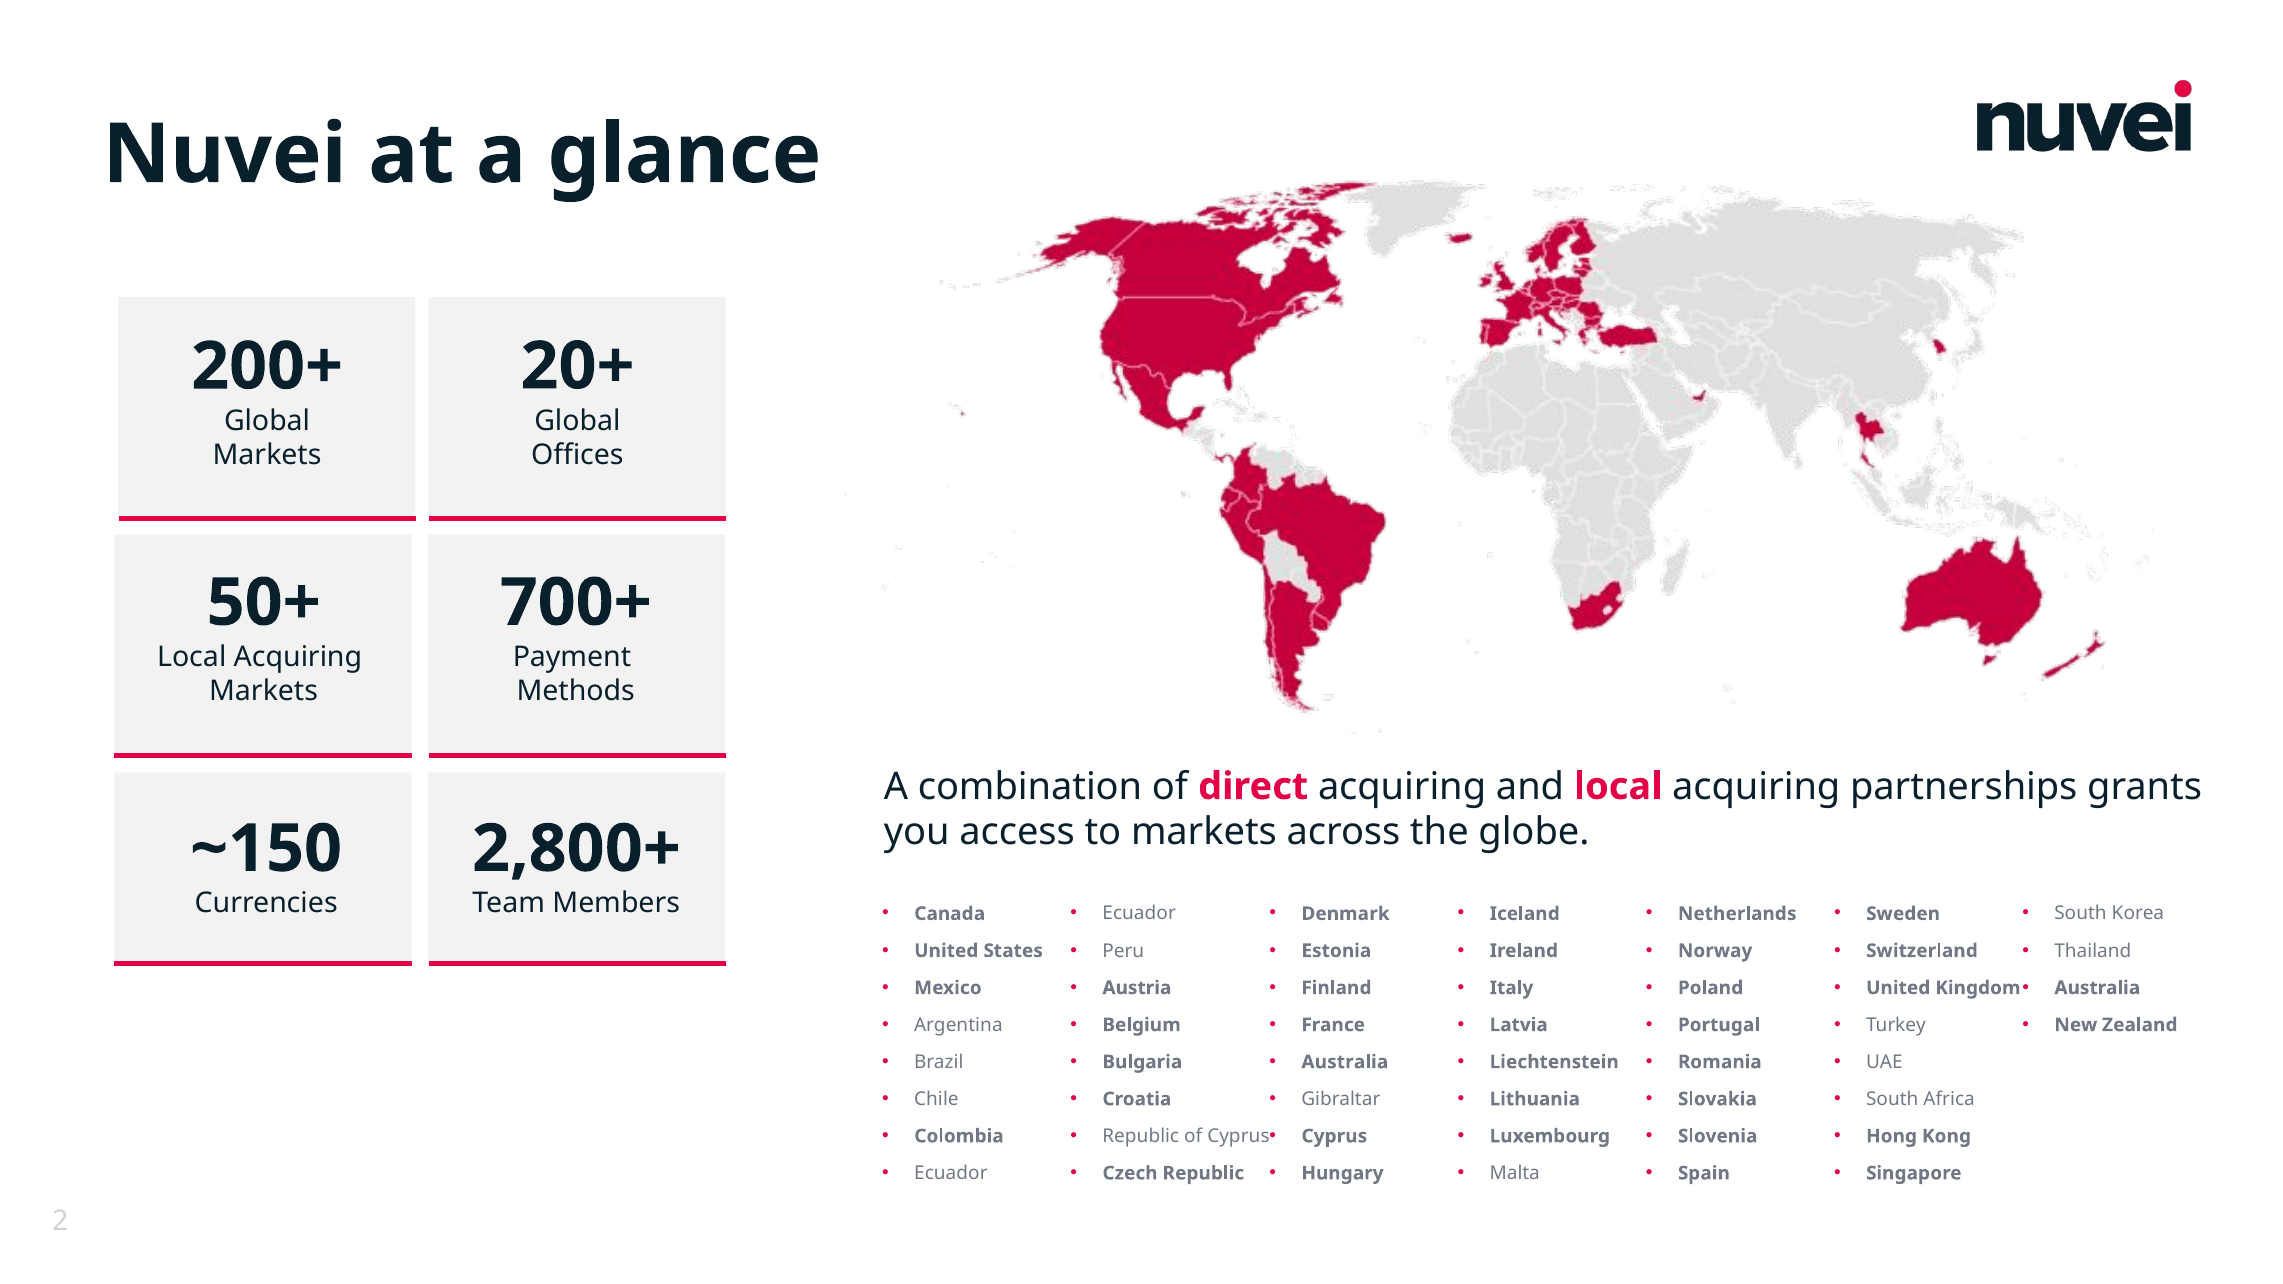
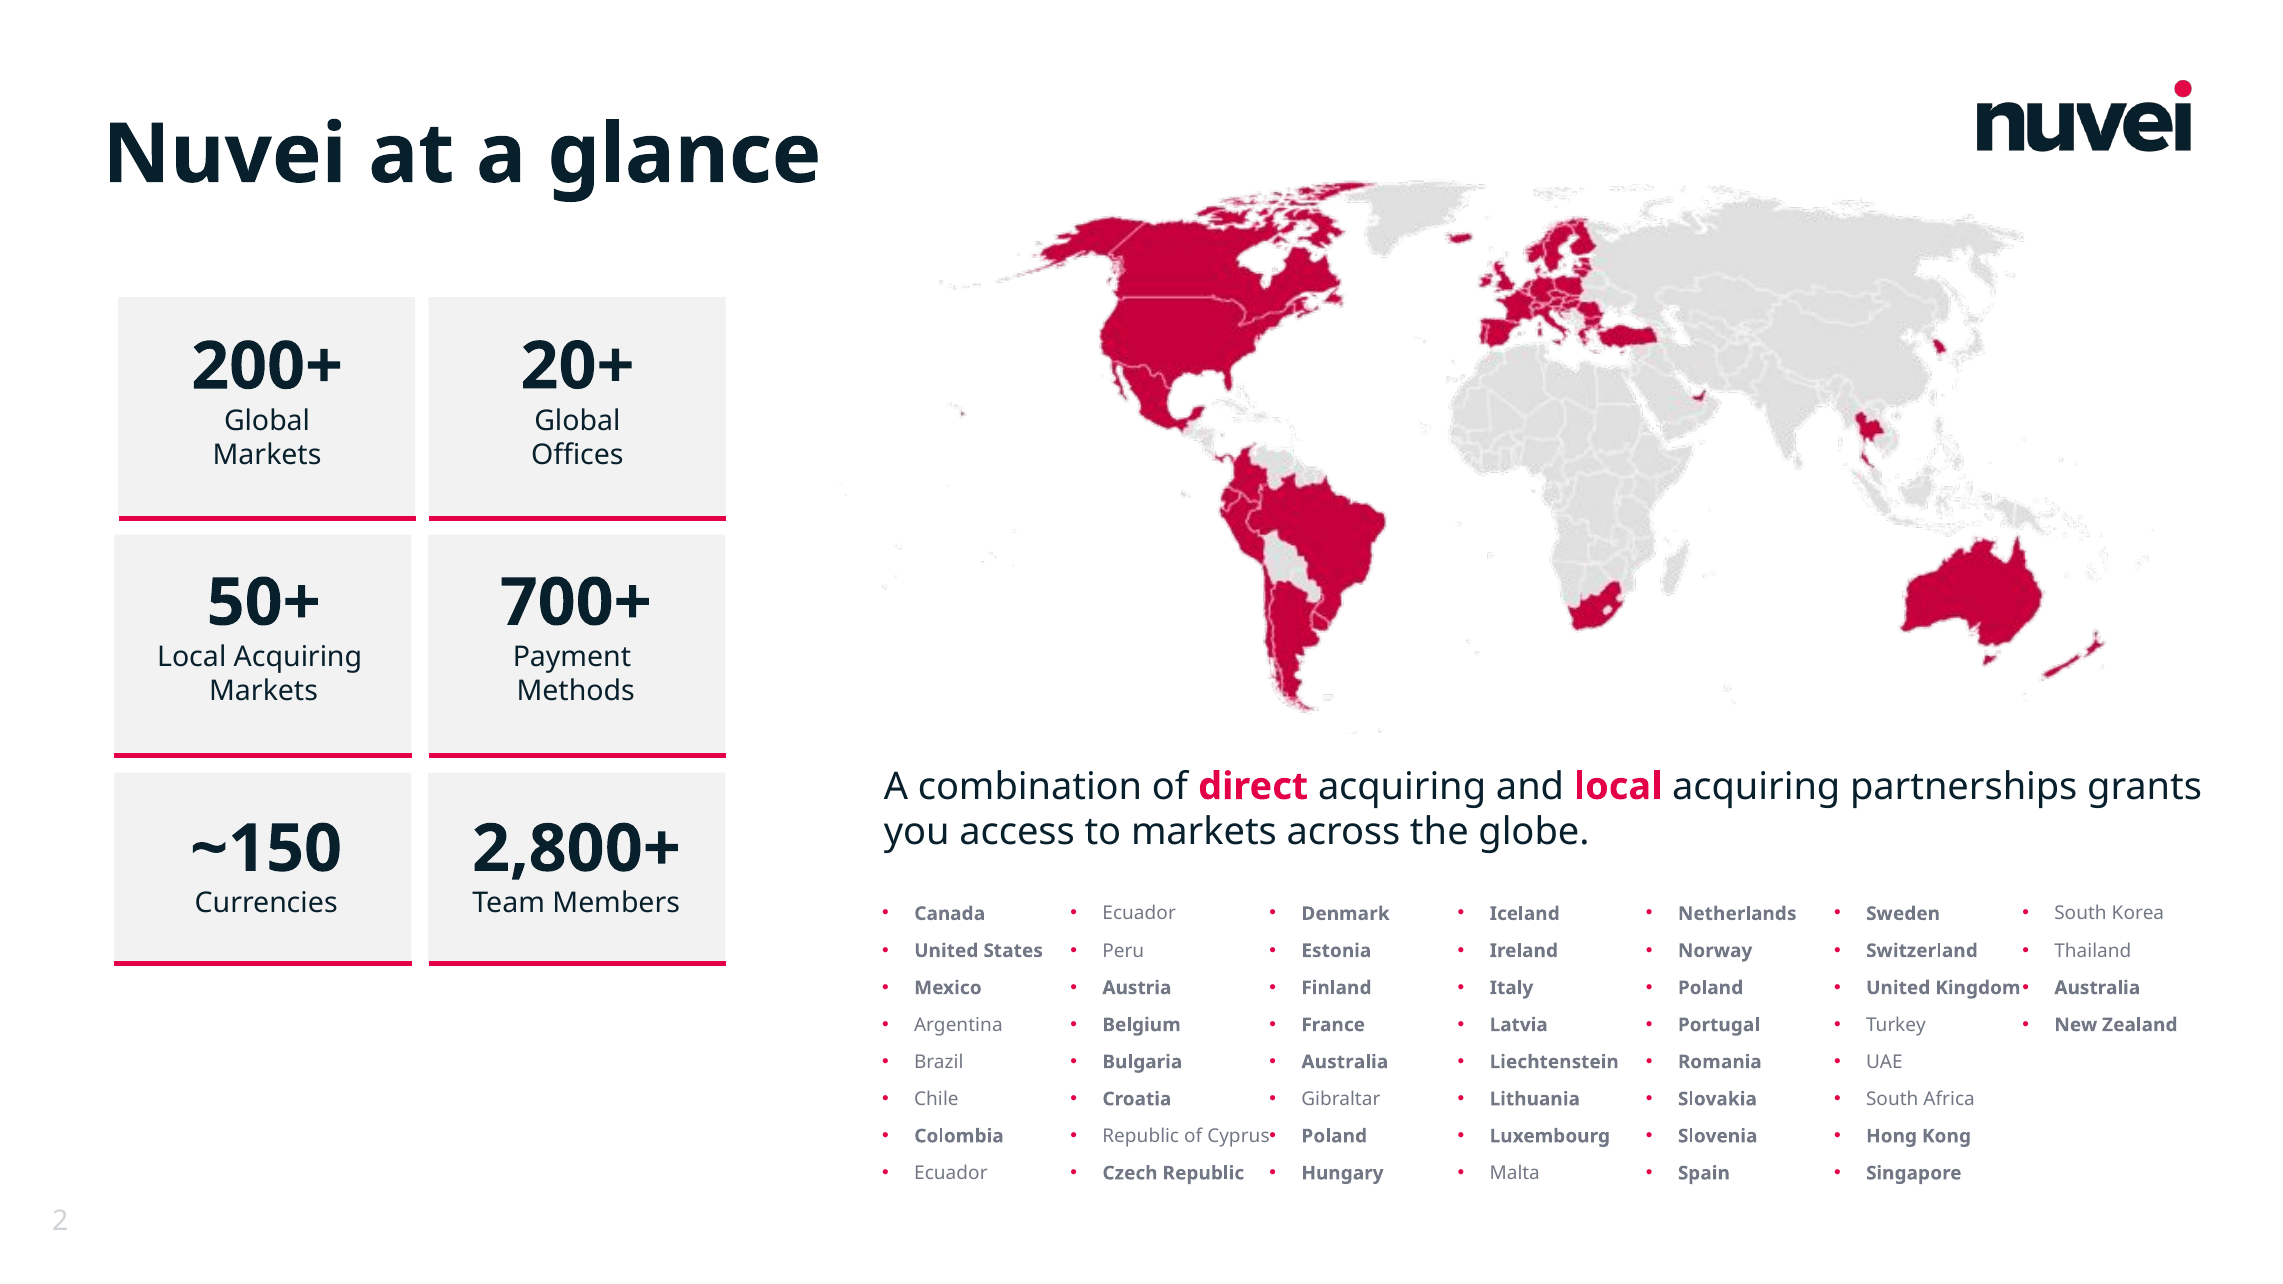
Cyprus at (1334, 1136): Cyprus -> Poland
